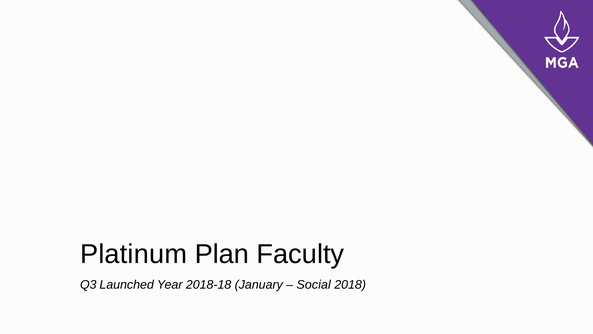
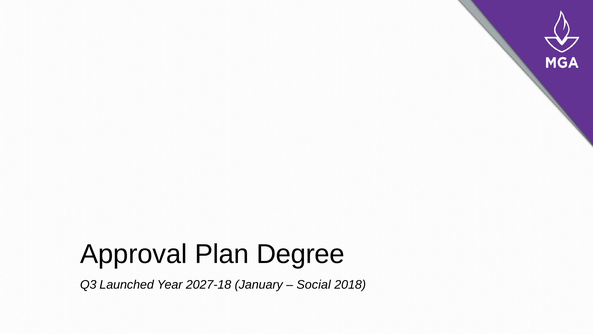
Platinum: Platinum -> Approval
Faculty: Faculty -> Degree
2018-18: 2018-18 -> 2027-18
